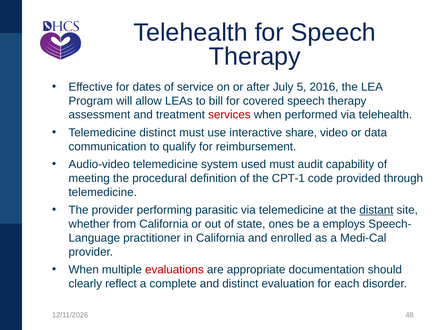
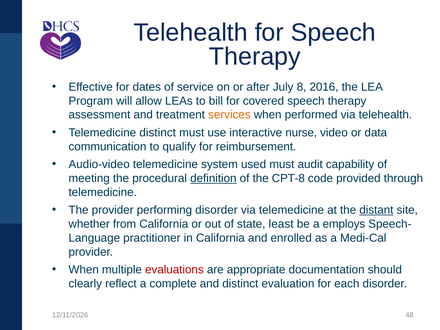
5: 5 -> 8
services colour: red -> orange
share: share -> nurse
definition underline: none -> present
CPT-1: CPT-1 -> CPT-8
performing parasitic: parasitic -> disorder
ones: ones -> least
